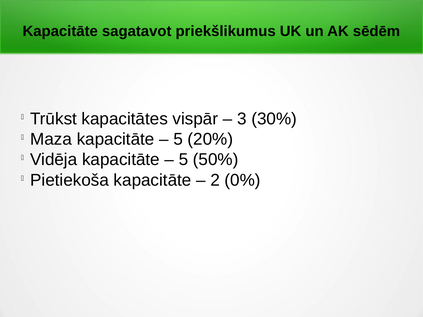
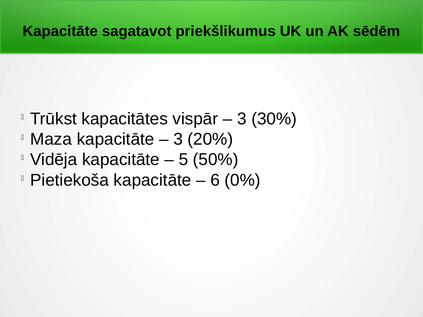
5 at (178, 139): 5 -> 3
2: 2 -> 6
